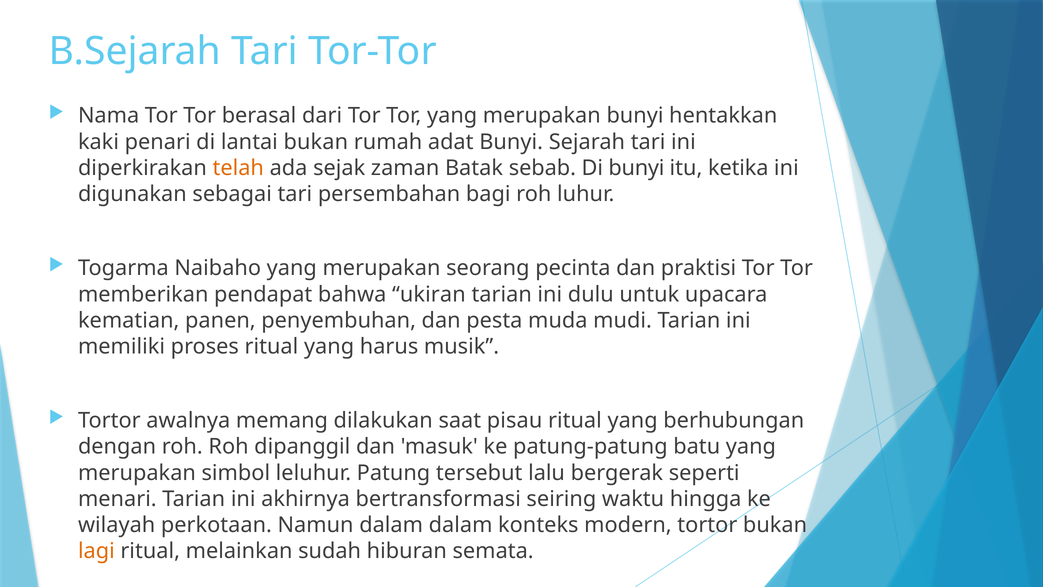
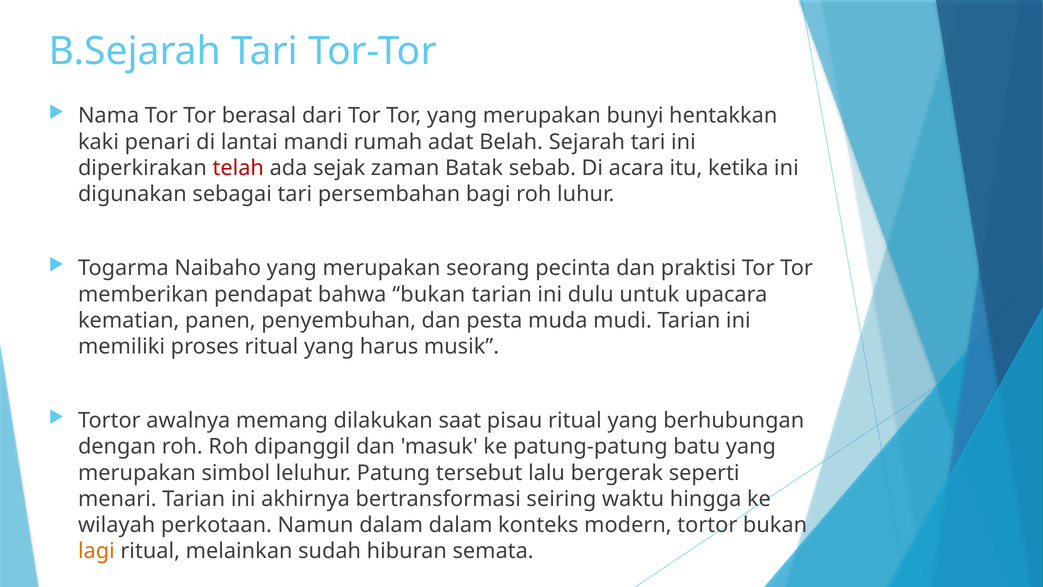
lantai bukan: bukan -> mandi
adat Bunyi: Bunyi -> Belah
telah colour: orange -> red
Di bunyi: bunyi -> acara
bahwa ukiran: ukiran -> bukan
